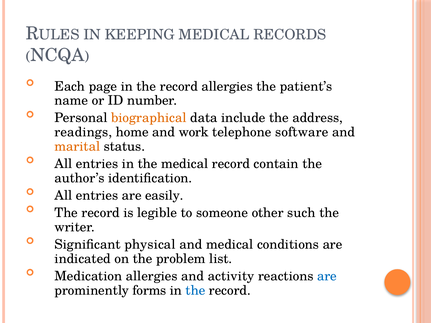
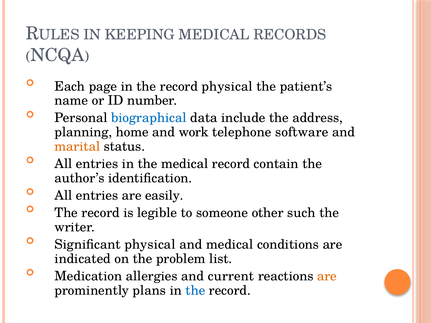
record allergies: allergies -> physical
biographical colour: orange -> blue
readings: readings -> planning
activity: activity -> current
are at (327, 276) colour: blue -> orange
forms: forms -> plans
